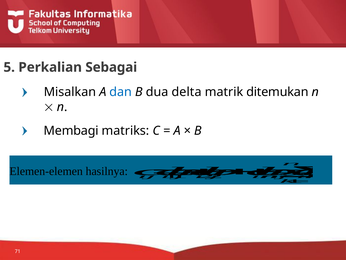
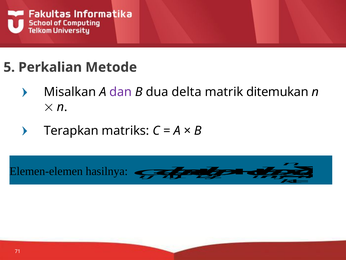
Sebagai: Sebagai -> Metode
dan colour: blue -> purple
Membagi: Membagi -> Terapkan
